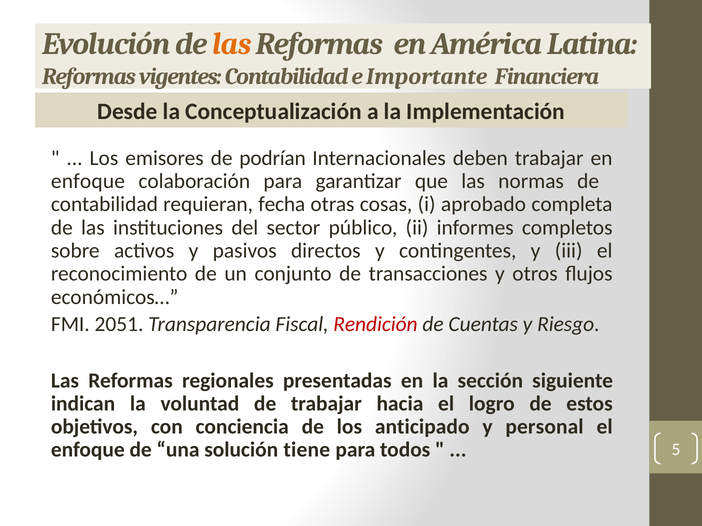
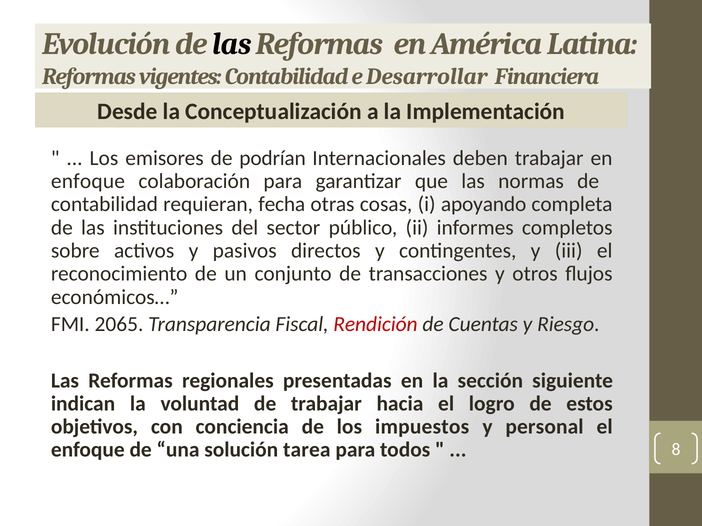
las at (232, 44) colour: orange -> black
Importante: Importante -> Desarrollar
aprobado: aprobado -> apoyando
2051: 2051 -> 2065
anticipado: anticipado -> impuestos
tiene: tiene -> tarea
5: 5 -> 8
